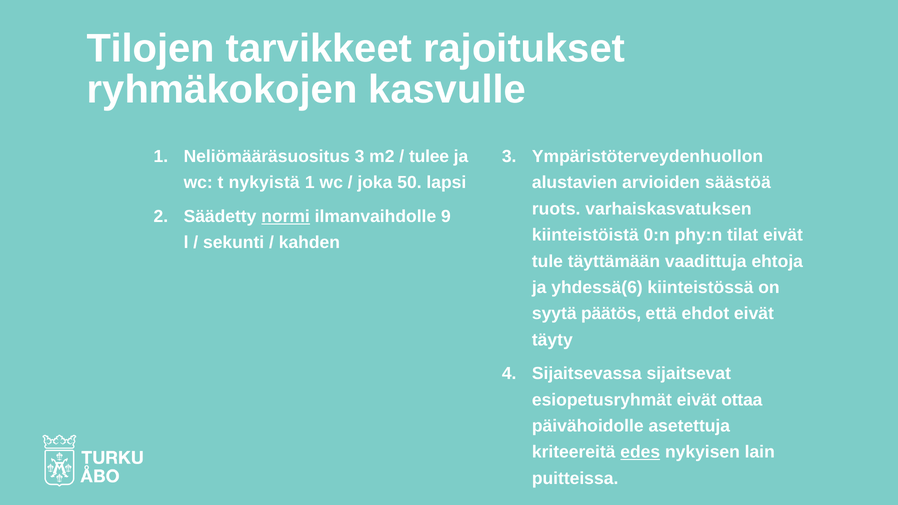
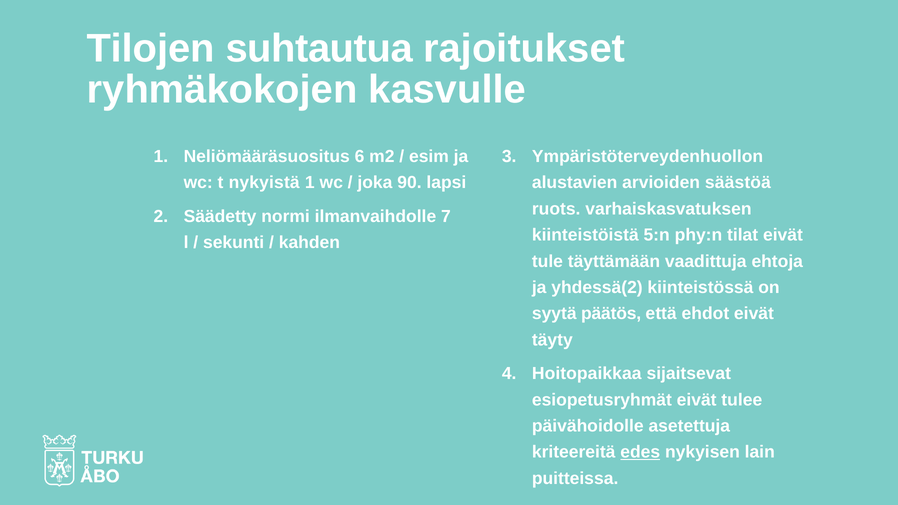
tarvikkeet: tarvikkeet -> suhtautua
Neliömääräsuositus 3: 3 -> 6
tulee: tulee -> esim
50: 50 -> 90
normi underline: present -> none
9: 9 -> 7
0:n: 0:n -> 5:n
yhdessä(6: yhdessä(6 -> yhdessä(2
Sijaitsevassa: Sijaitsevassa -> Hoitopaikkaa
ottaa: ottaa -> tulee
